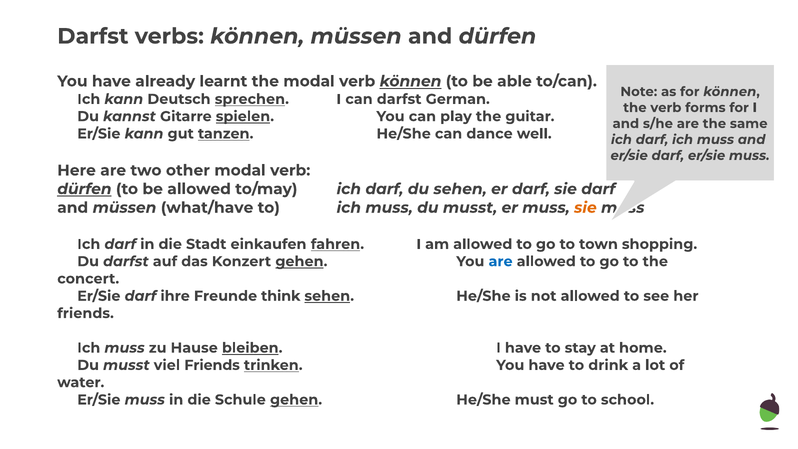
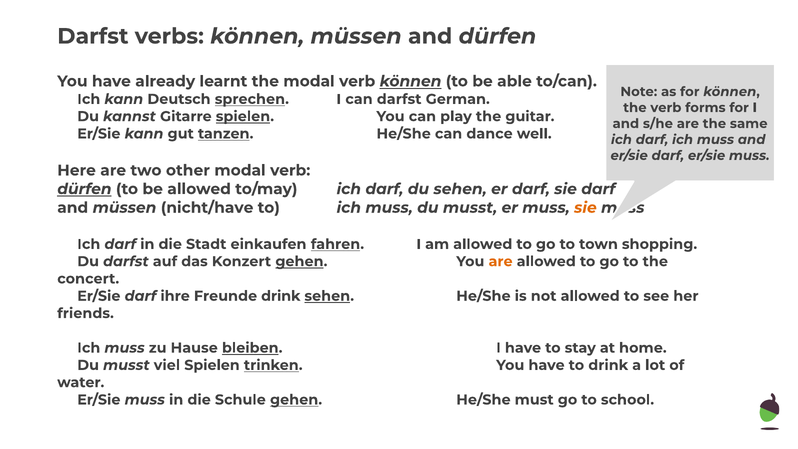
what/have: what/have -> nicht/have
are at (501, 261) colour: blue -> orange
Freunde think: think -> drink
viel Friends: Friends -> Spielen
